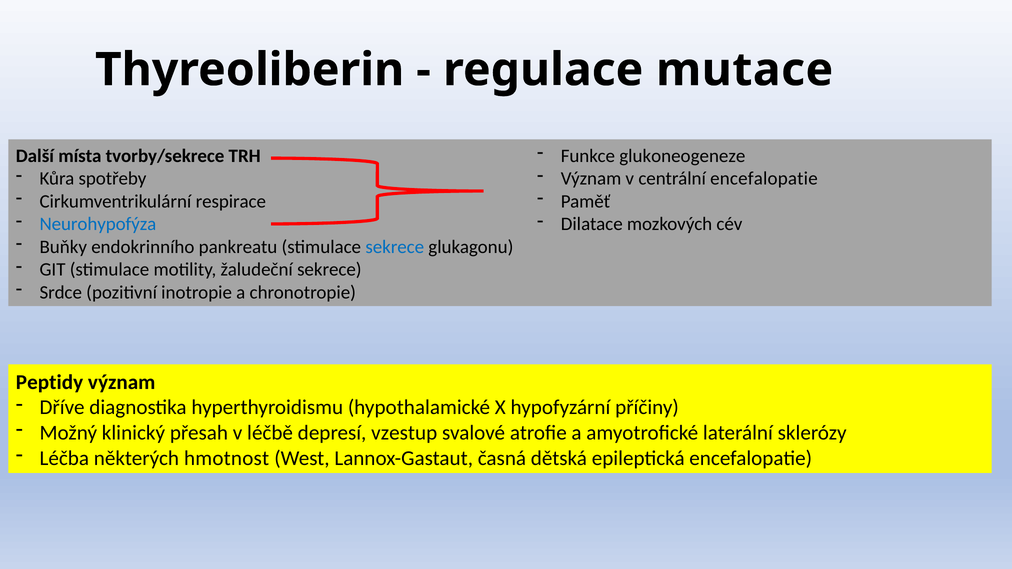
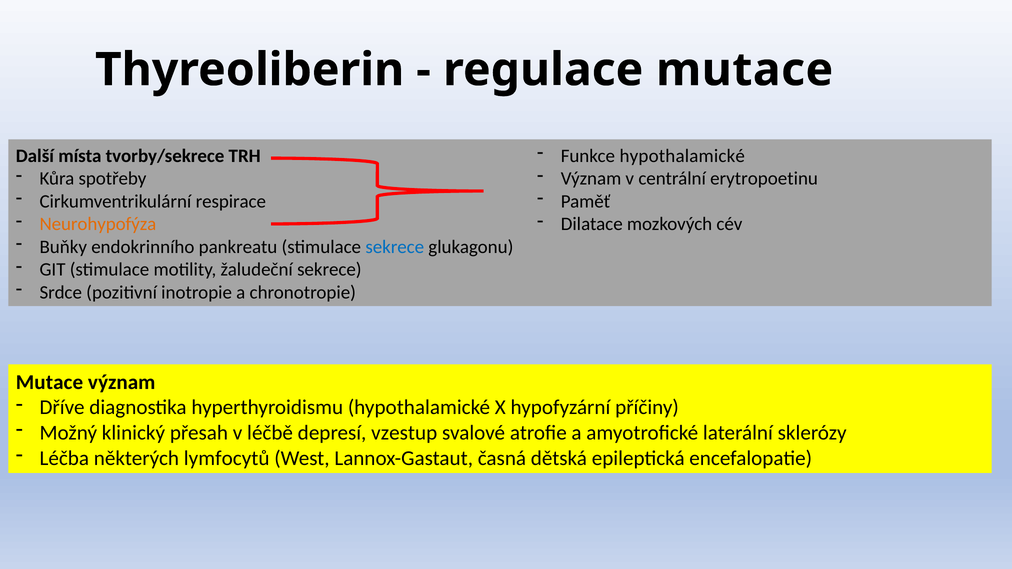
Funkce glukoneogeneze: glukoneogeneze -> hypothalamické
centrální encefalopatie: encefalopatie -> erytropoetinu
Neurohypofýza colour: blue -> orange
Peptidy at (49, 382): Peptidy -> Mutace
hmotnost: hmotnost -> lymfocytů
